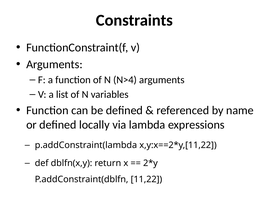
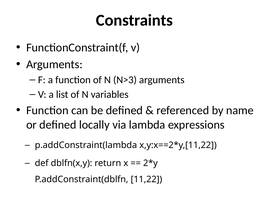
N>4: N>4 -> N>3
